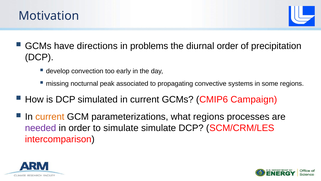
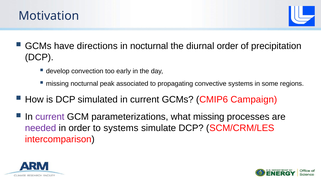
in problems: problems -> nocturnal
current at (50, 116) colour: orange -> purple
what regions: regions -> missing
to simulate: simulate -> systems
